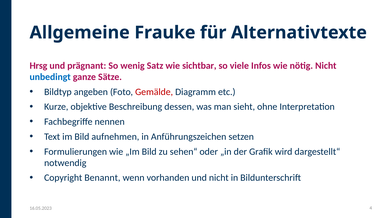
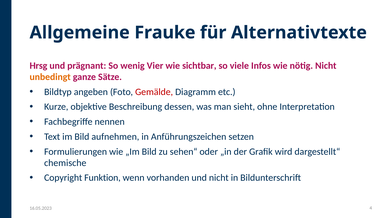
Satz: Satz -> Vier
unbedingt colour: blue -> orange
notwendig: notwendig -> chemische
Benannt: Benannt -> Funktion
